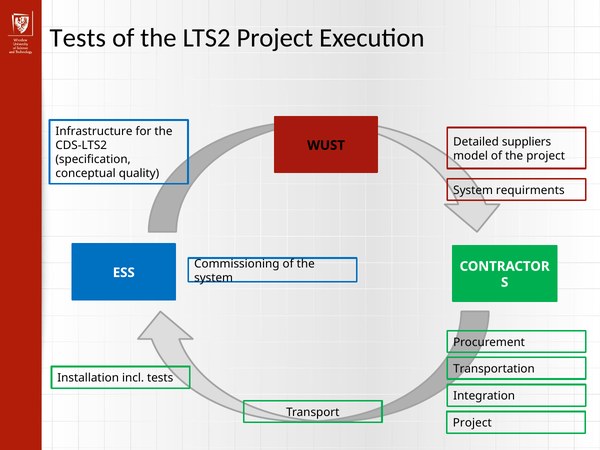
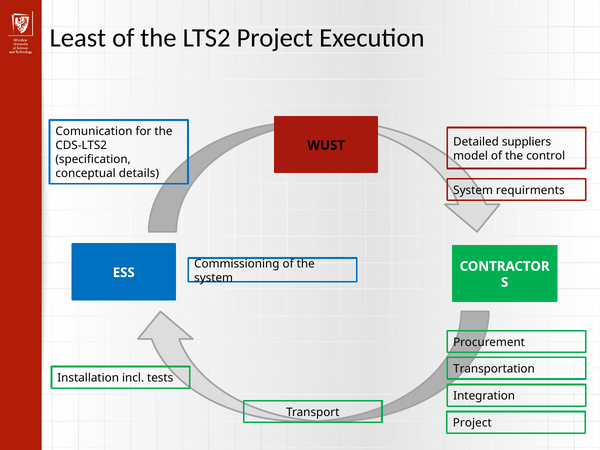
Tests at (78, 38): Tests -> Least
Infrastructure: Infrastructure -> Comunication
the project: project -> control
quality: quality -> details
